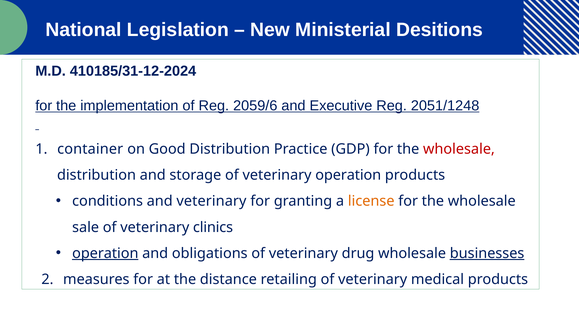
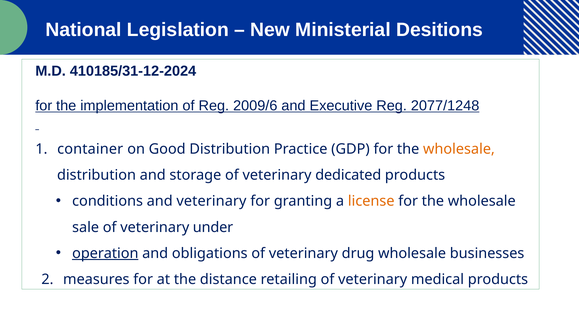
2059/6: 2059/6 -> 2009/6
2051/1248: 2051/1248 -> 2077/1248
wholesale at (459, 149) colour: red -> orange
veterinary operation: operation -> dedicated
clinics: clinics -> under
businesses underline: present -> none
